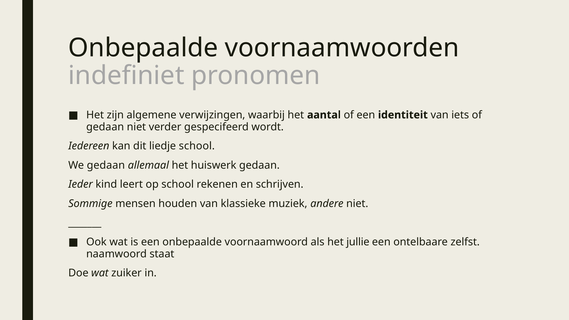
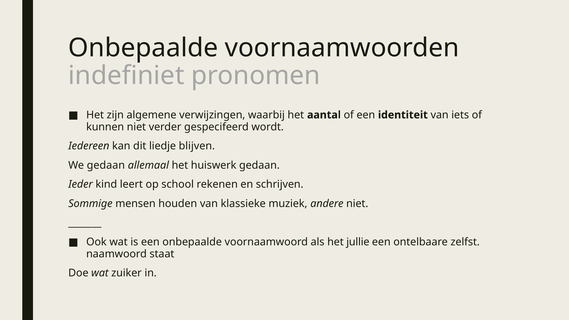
gedaan at (105, 127): gedaan -> kunnen
liedje school: school -> blijven
